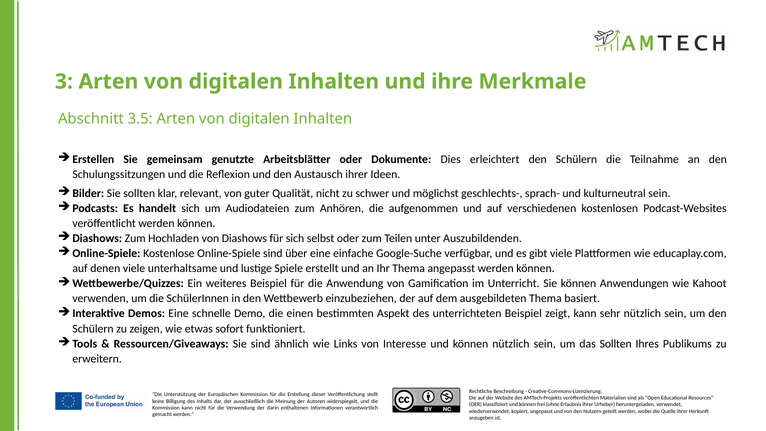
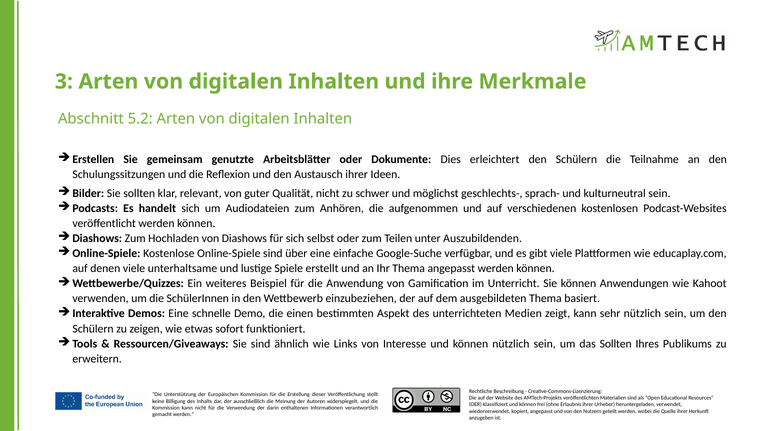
3.5: 3.5 -> 5.2
unterrichteten Beispiel: Beispiel -> Medien
